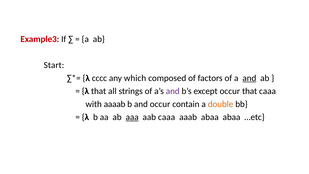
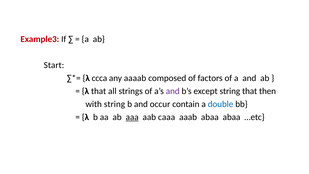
cccc: cccc -> ccca
which: which -> aaaab
and at (249, 78) underline: present -> none
except occur: occur -> string
that caaa: caaa -> then
with aaaab: aaaab -> string
double colour: orange -> blue
